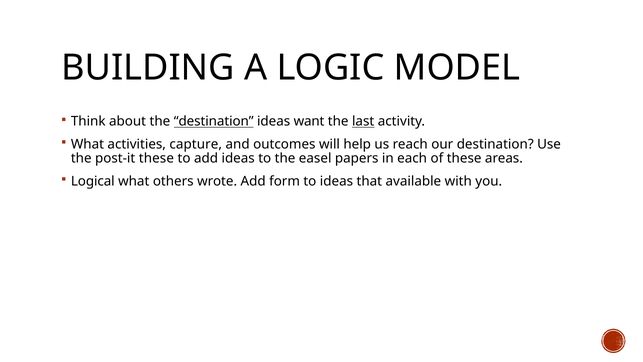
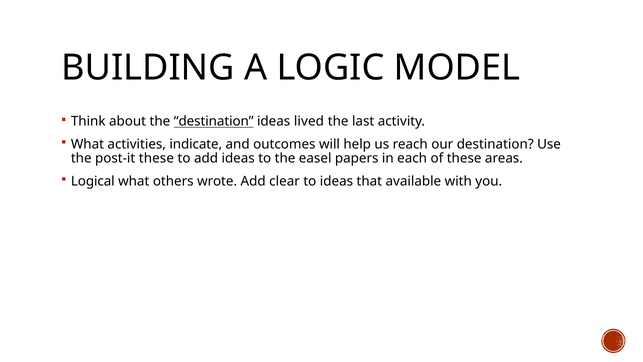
want: want -> lived
last underline: present -> none
capture: capture -> indicate
form: form -> clear
